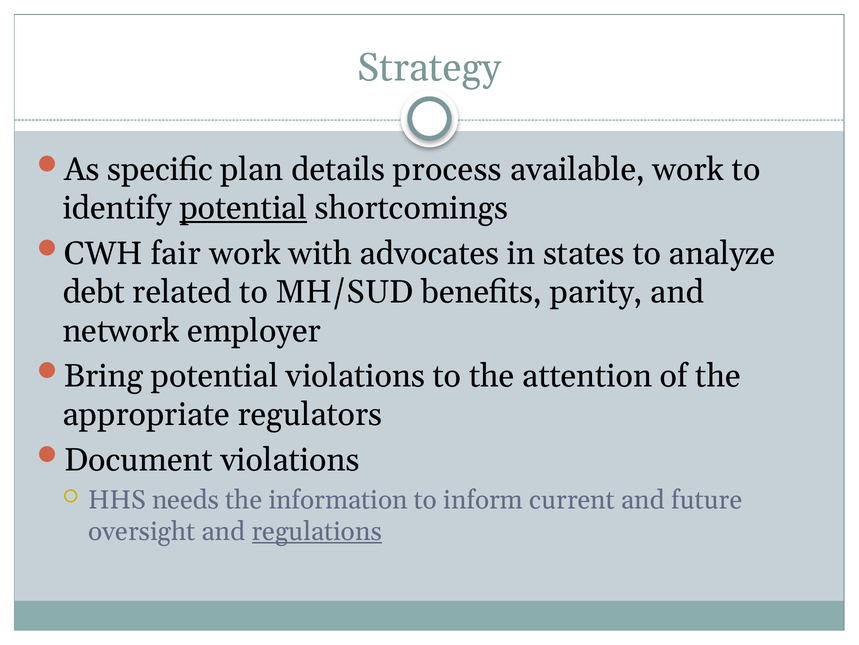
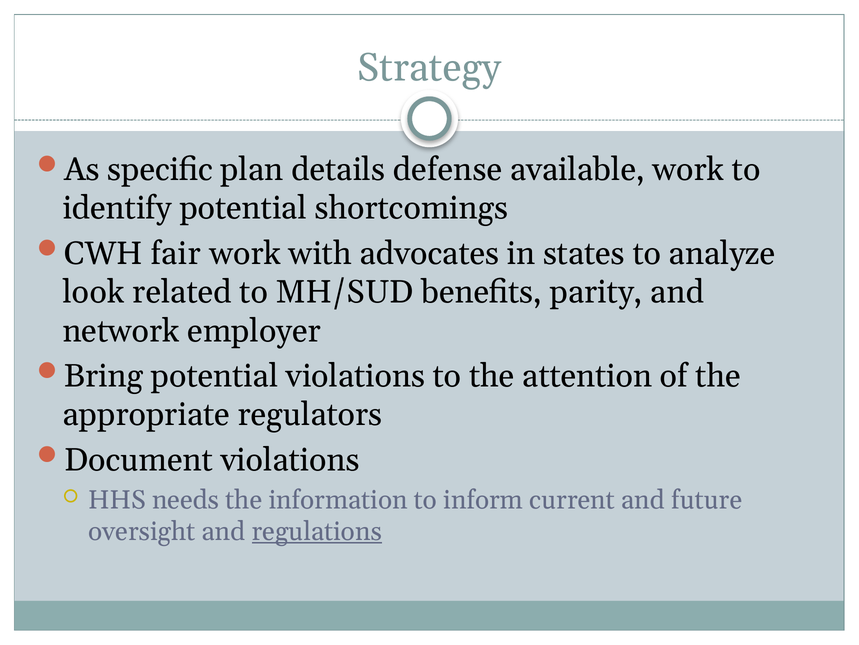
process: process -> defense
potential at (243, 208) underline: present -> none
debt: debt -> look
